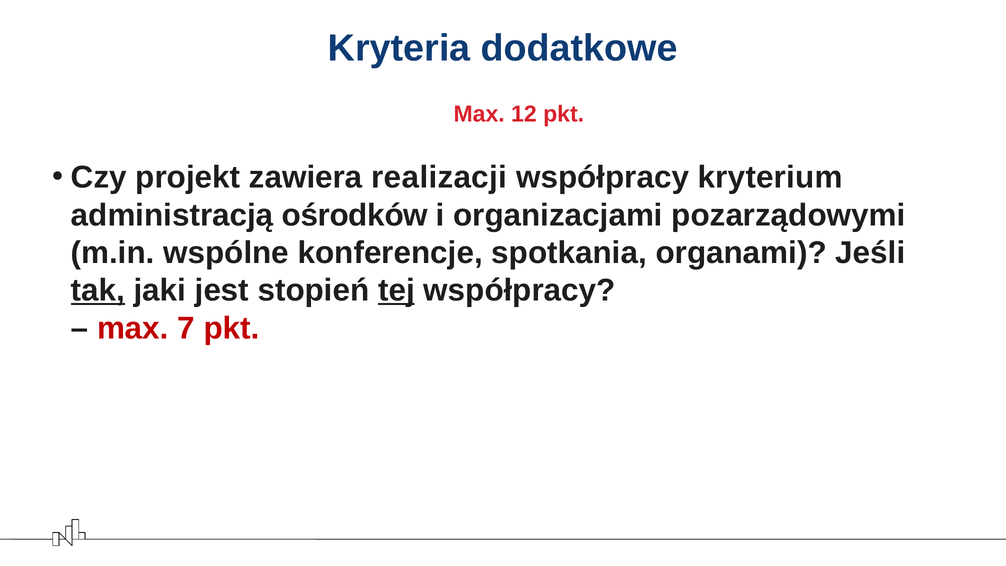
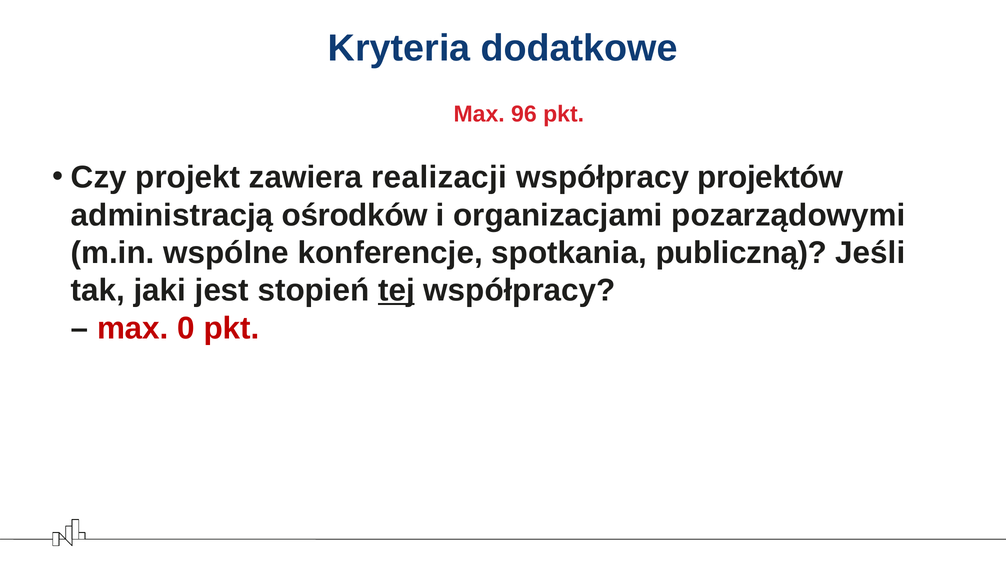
12: 12 -> 96
kryterium: kryterium -> projektów
organami: organami -> publiczną
tak underline: present -> none
7: 7 -> 0
